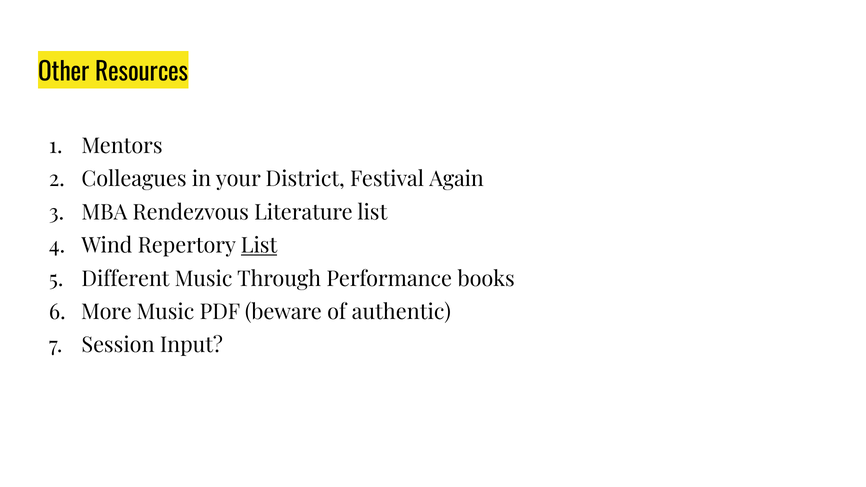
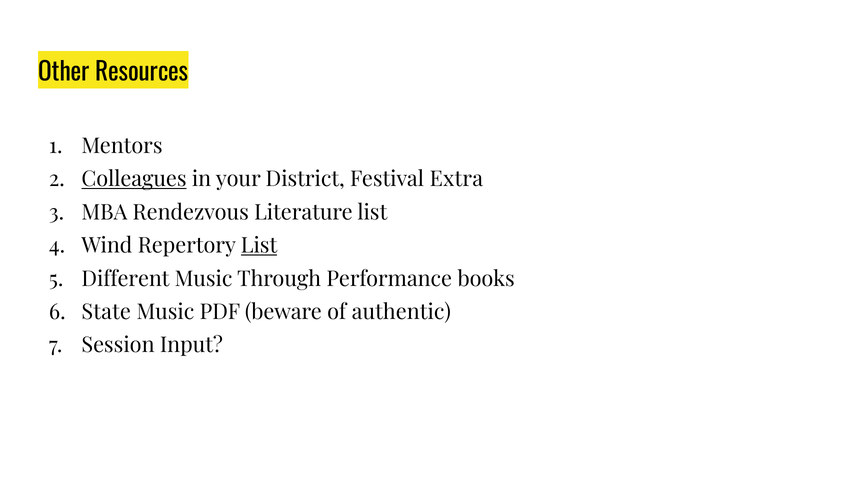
Colleagues underline: none -> present
Again: Again -> Extra
More: More -> State
